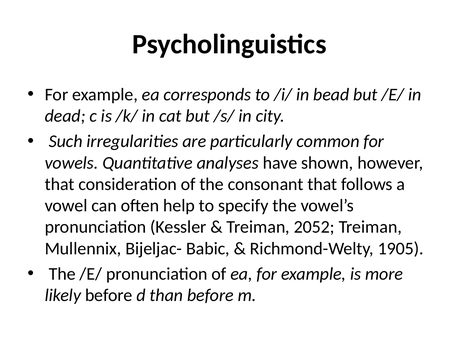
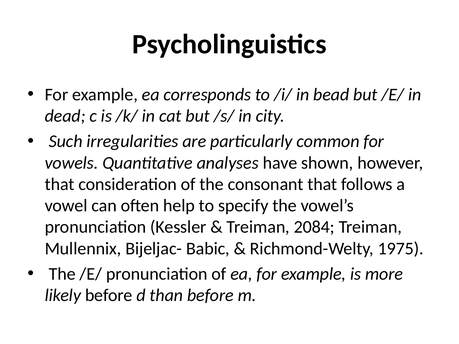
2052: 2052 -> 2084
1905: 1905 -> 1975
